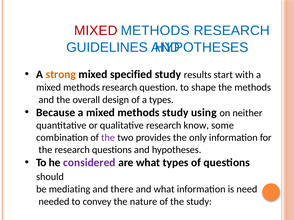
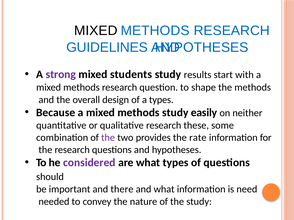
MIXED at (96, 31) colour: red -> black
strong colour: orange -> purple
specified: specified -> students
using: using -> easily
know: know -> these
only: only -> rate
mediating: mediating -> important
